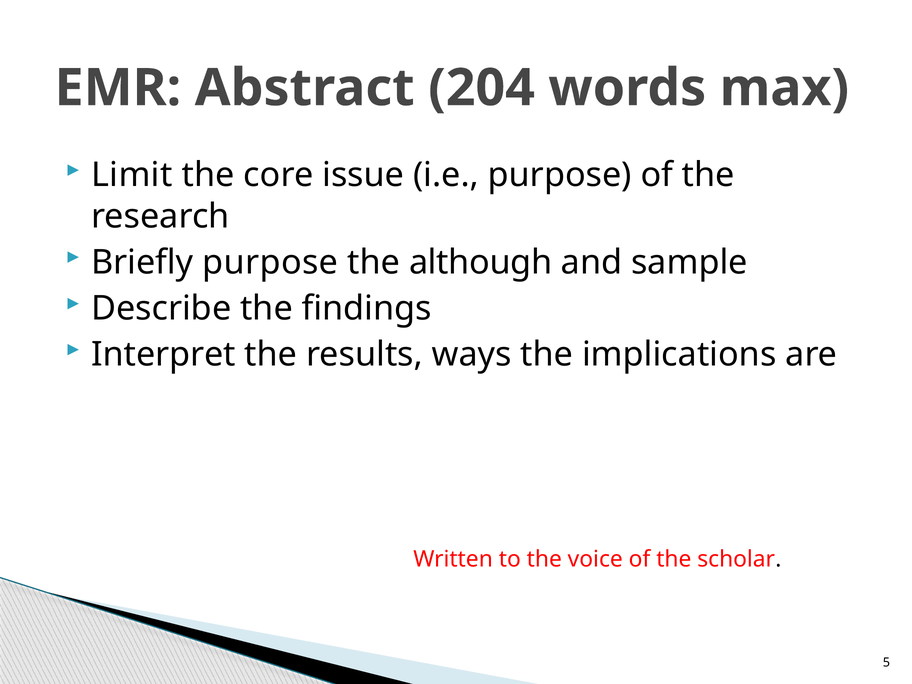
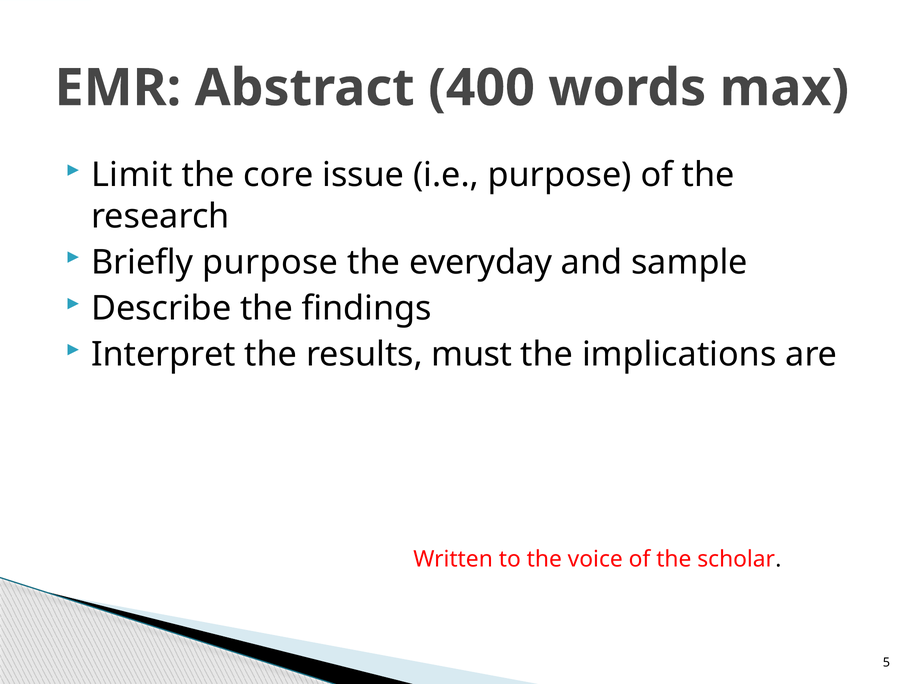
204: 204 -> 400
although: although -> everyday
ways: ways -> must
